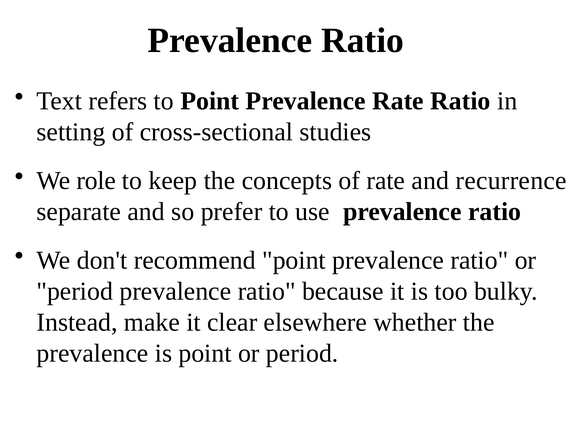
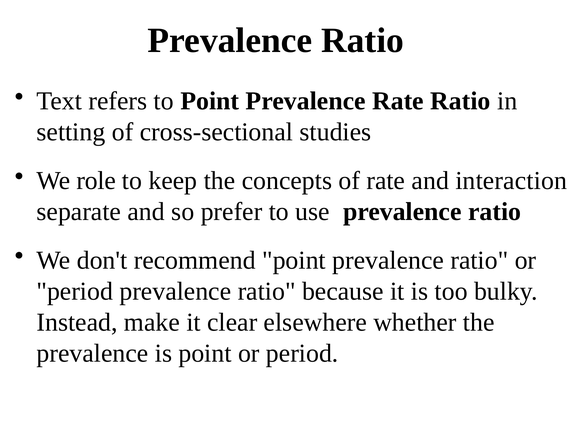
recurrence: recurrence -> interaction
